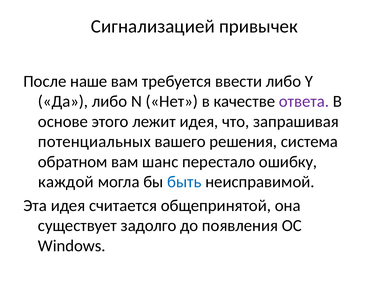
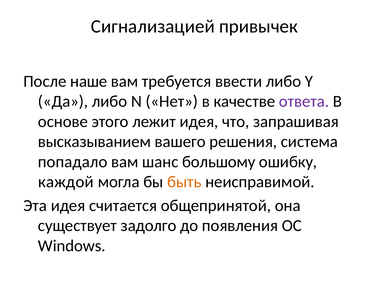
потенциальных: потенциальных -> высказыванием
обратном: обратном -> попадало
перестало: перестало -> большому
быть colour: blue -> orange
